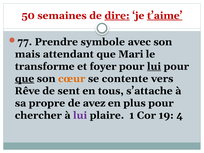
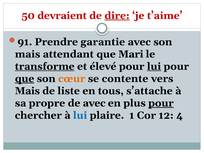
semaines: semaines -> devraient
t’aime underline: present -> none
77: 77 -> 91
symbole: symbole -> garantie
transforme underline: none -> present
foyer: foyer -> élevé
Rêve at (27, 91): Rêve -> Mais
sent: sent -> liste
de avez: avez -> avec
pour at (161, 103) underline: none -> present
lui at (80, 115) colour: purple -> blue
19: 19 -> 12
